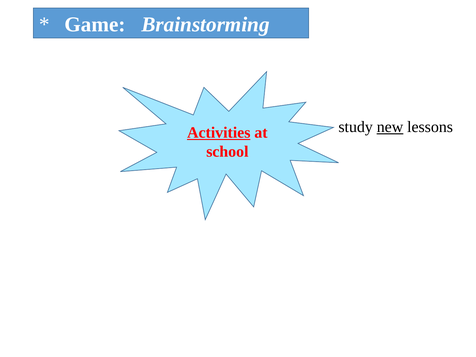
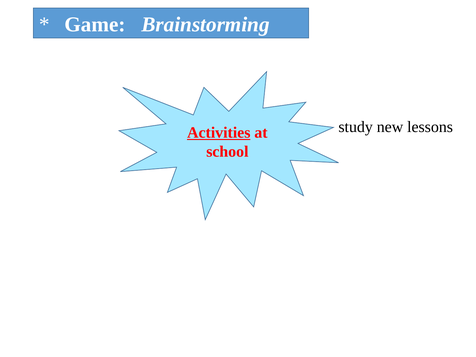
new underline: present -> none
